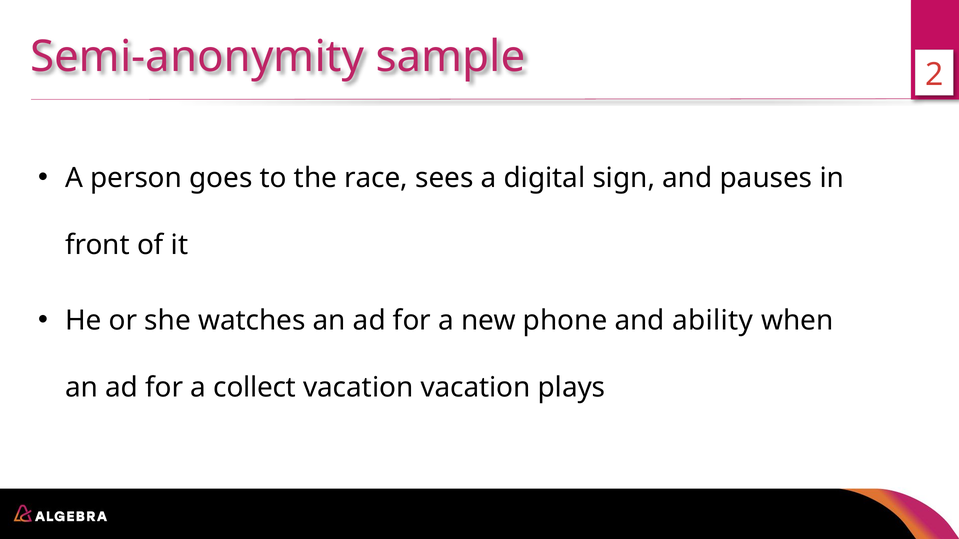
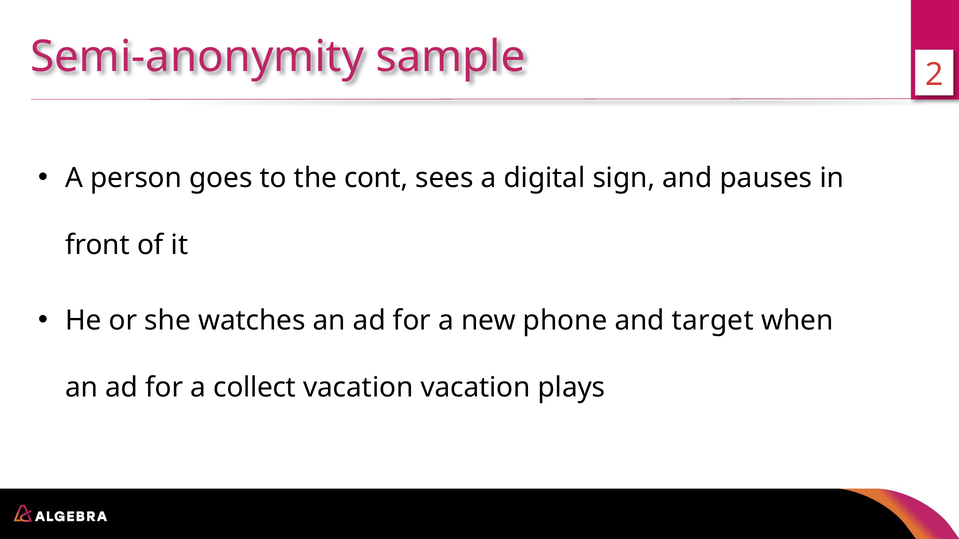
race: race -> cont
ability: ability -> target
